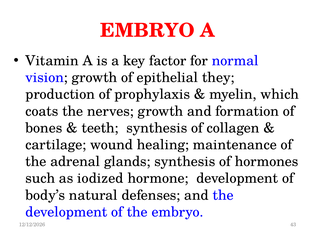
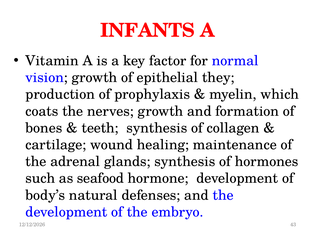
EMBRYO at (147, 30): EMBRYO -> INFANTS
iodized: iodized -> seafood
